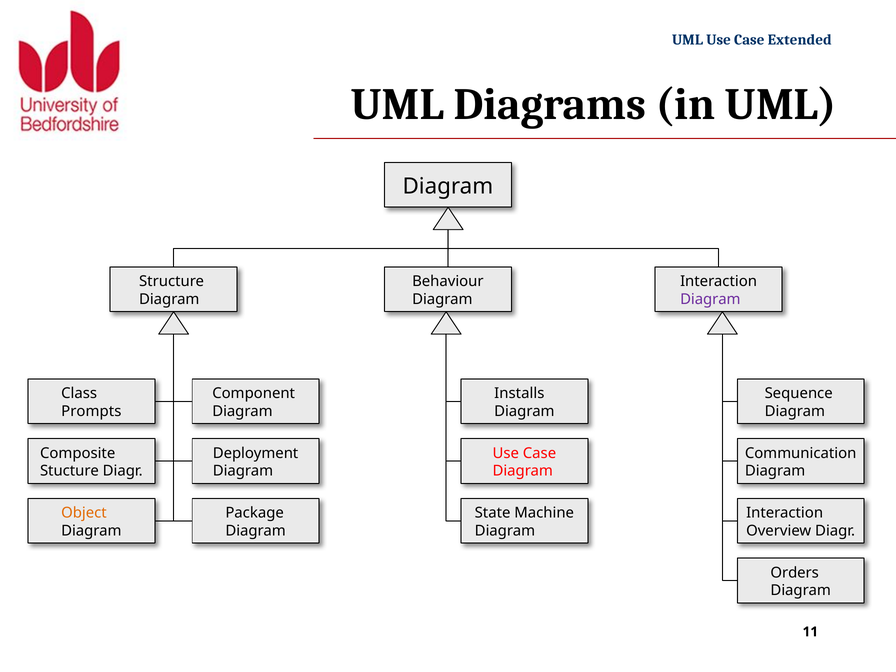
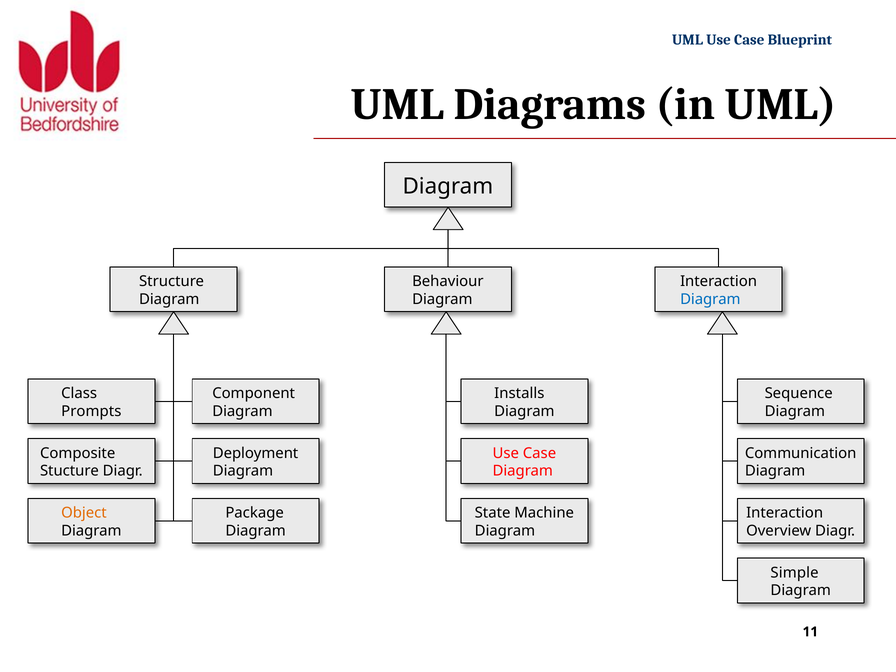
Extended: Extended -> Blueprint
Diagram at (710, 299) colour: purple -> blue
Orders: Orders -> Simple
